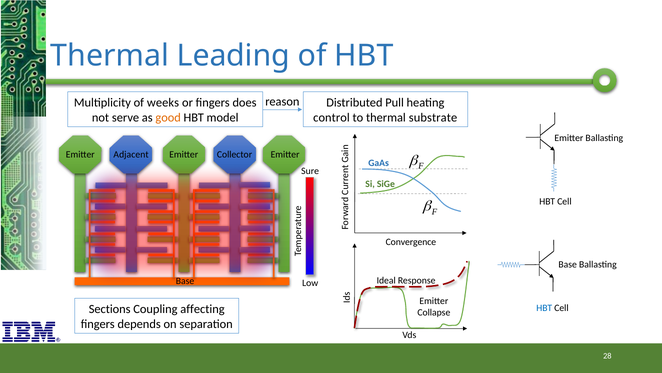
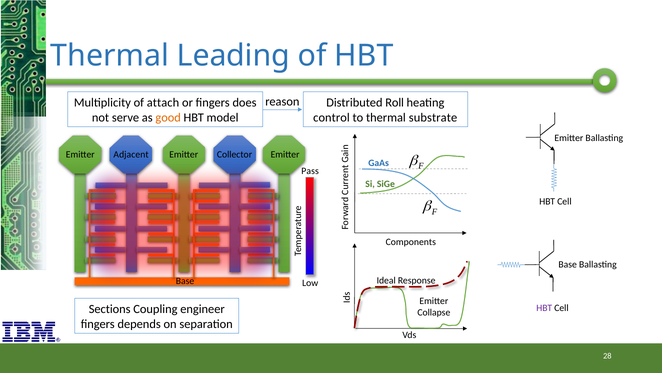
Pull: Pull -> Roll
weeks: weeks -> attach
Sure: Sure -> Pass
Convergence: Convergence -> Components
affecting: affecting -> engineer
HBT at (544, 308) colour: blue -> purple
